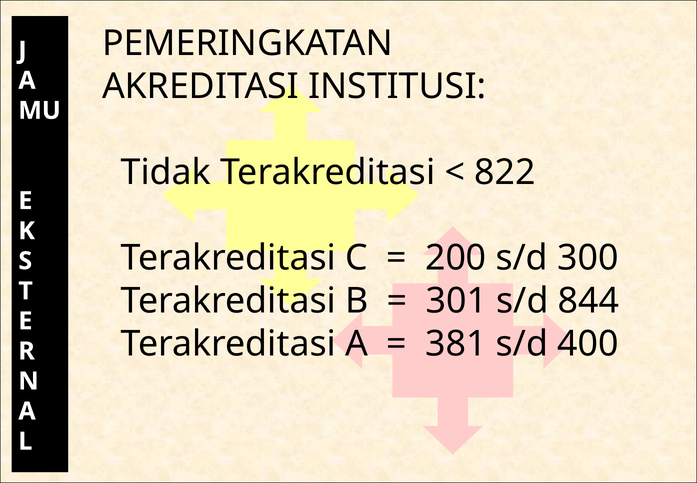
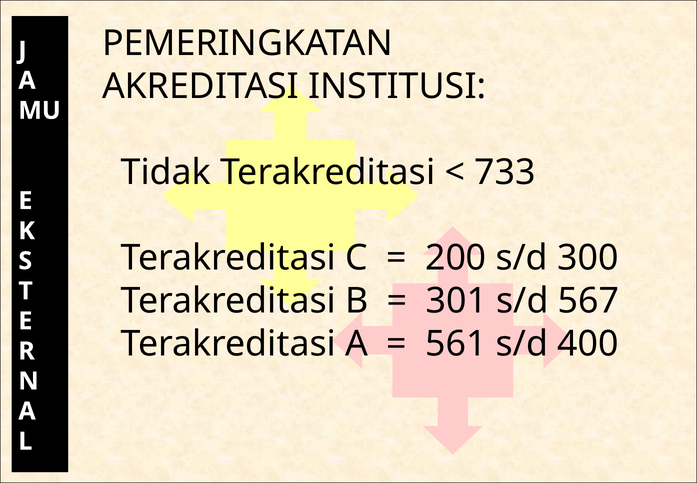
822: 822 -> 733
844: 844 -> 567
381: 381 -> 561
